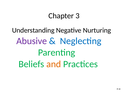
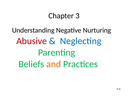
Abusive colour: purple -> red
